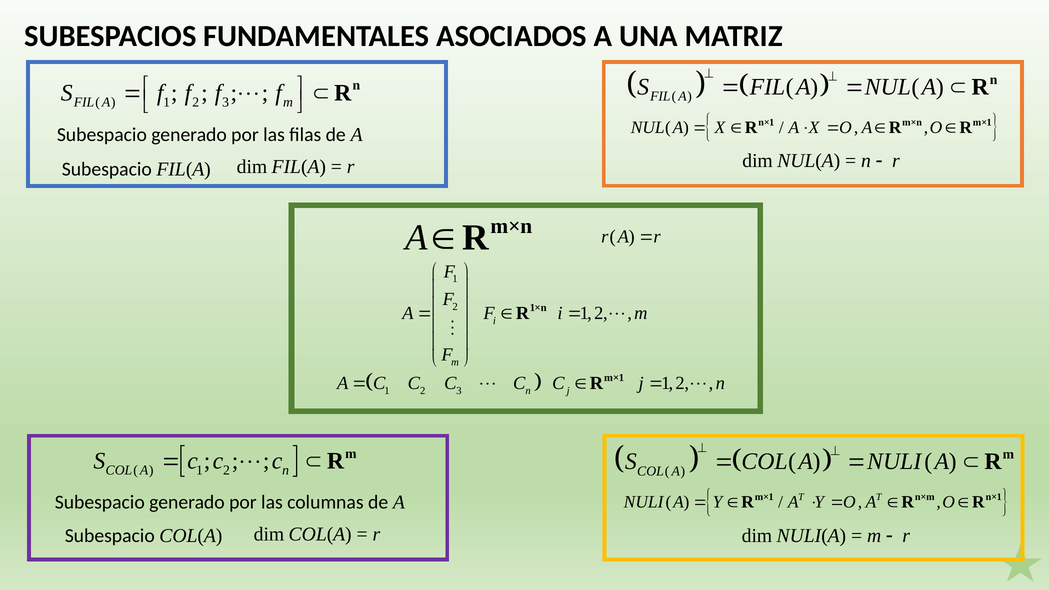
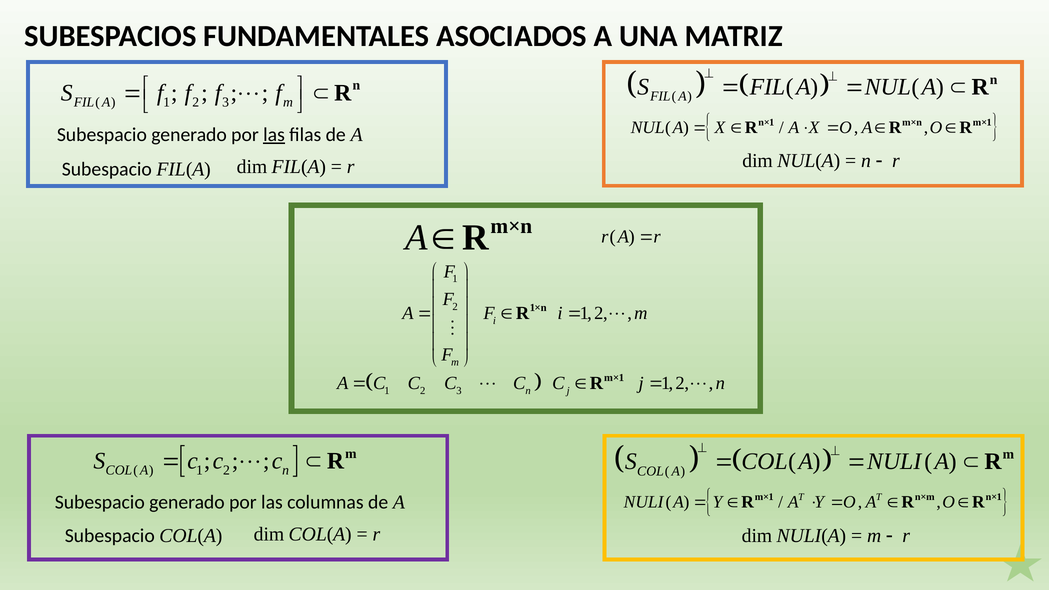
las at (274, 135) underline: none -> present
